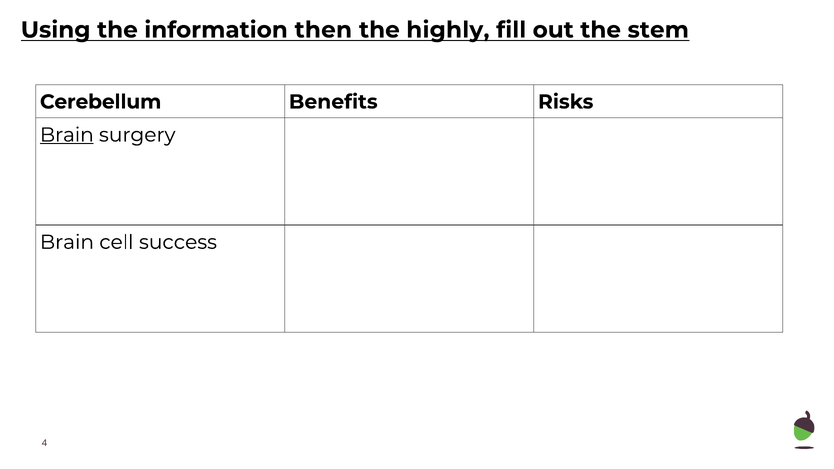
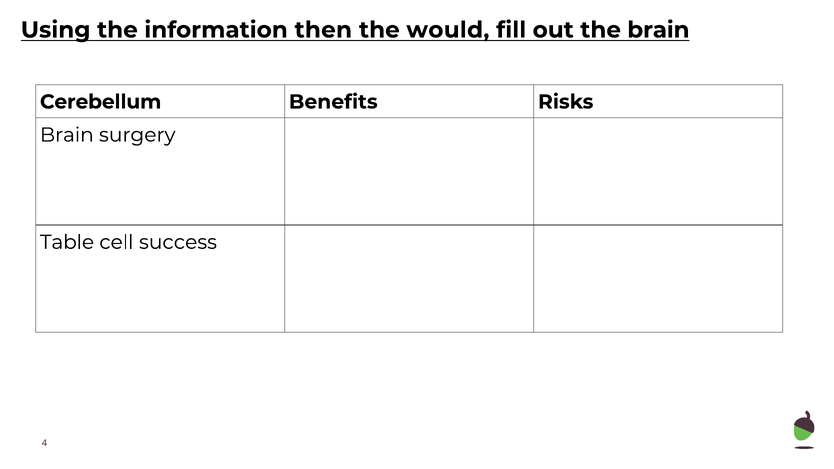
highly: highly -> would
the stem: stem -> brain
Brain at (67, 135) underline: present -> none
Brain at (67, 242): Brain -> Table
